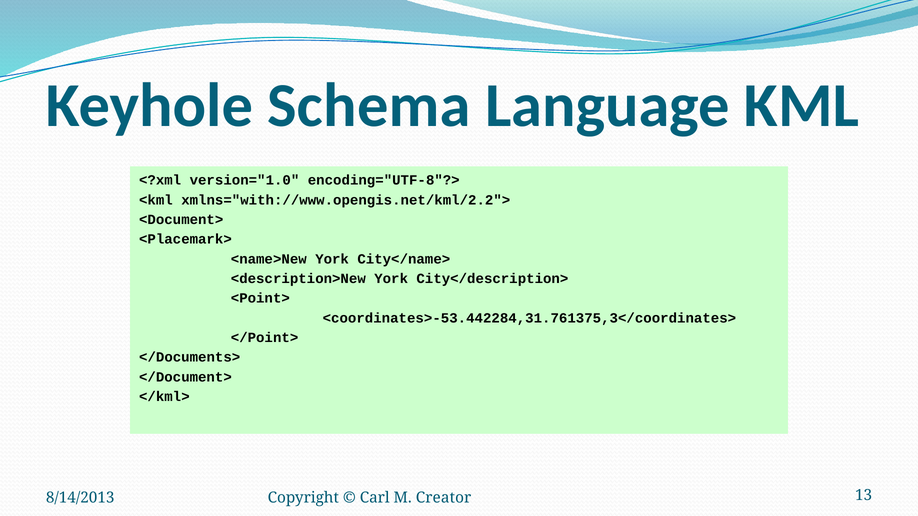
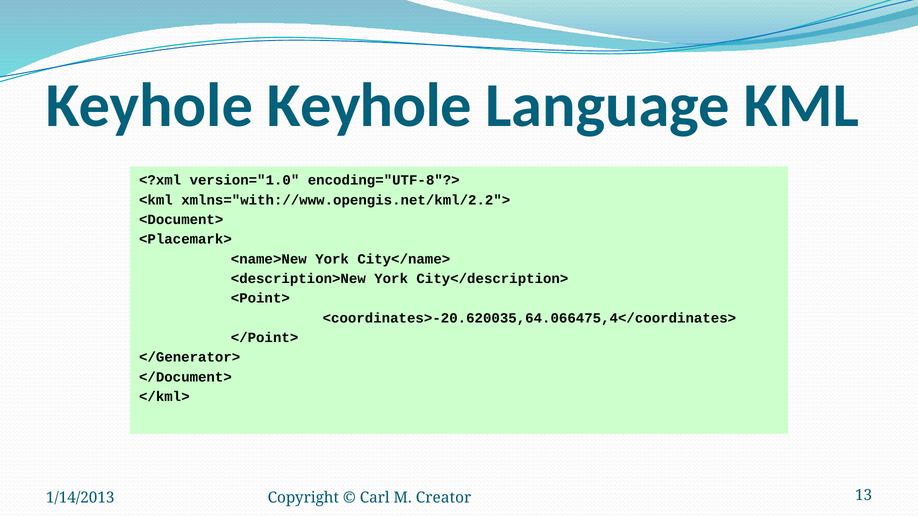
Keyhole Schema: Schema -> Keyhole
<coordinates>-53.442284,31.761375,3</coordinates>: <coordinates>-53.442284,31.761375,3</coordinates> -> <coordinates>-20.620035,64.066475,4</coordinates>
</Documents>: </Documents> -> </Generator>
8/14/2013: 8/14/2013 -> 1/14/2013
